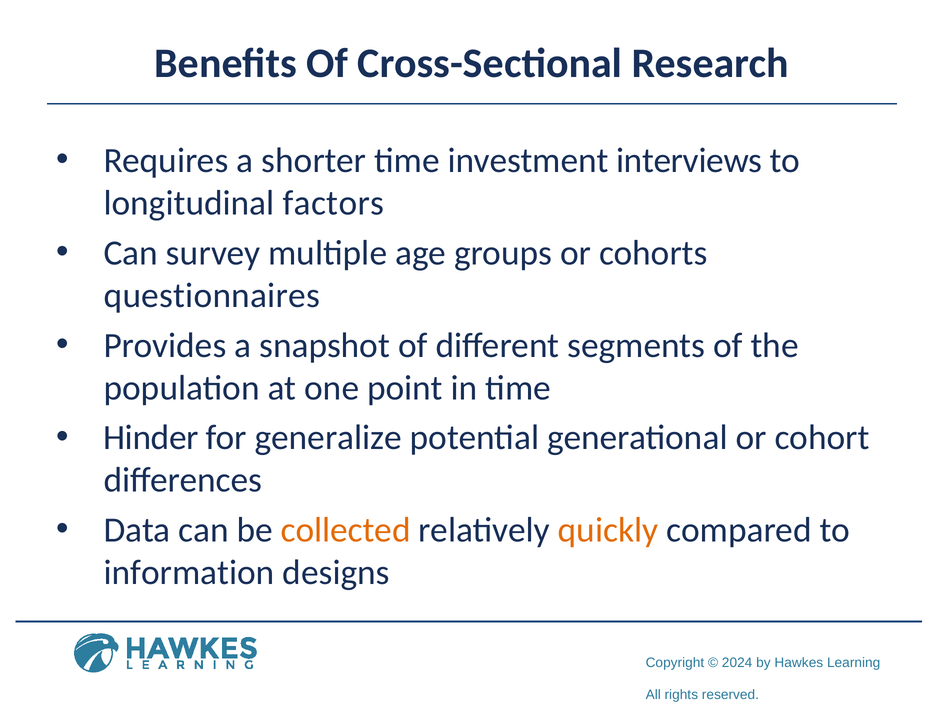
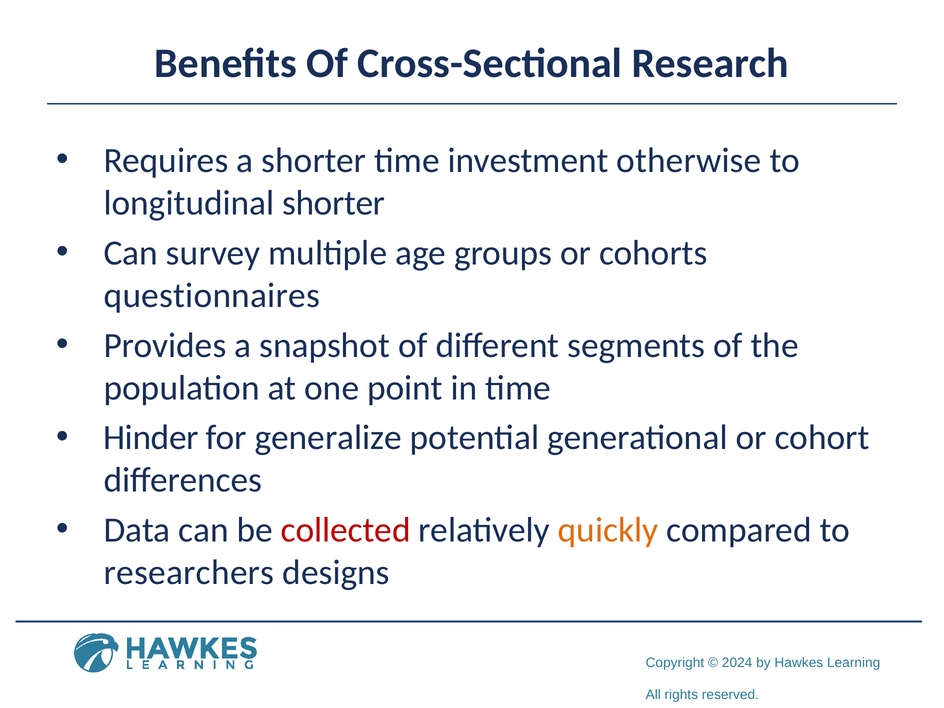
interviews: interviews -> otherwise
longitudinal factors: factors -> shorter
collected colour: orange -> red
information: information -> researchers
